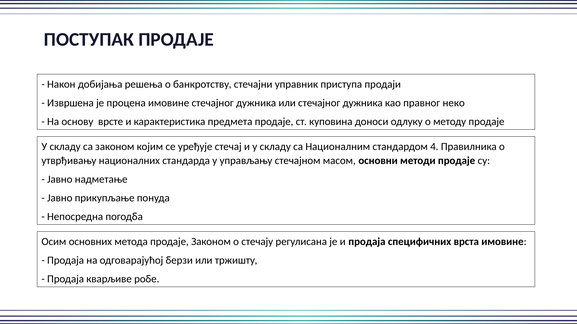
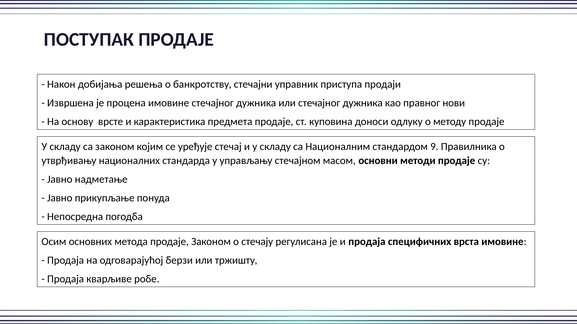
неко: неко -> нови
4: 4 -> 9
